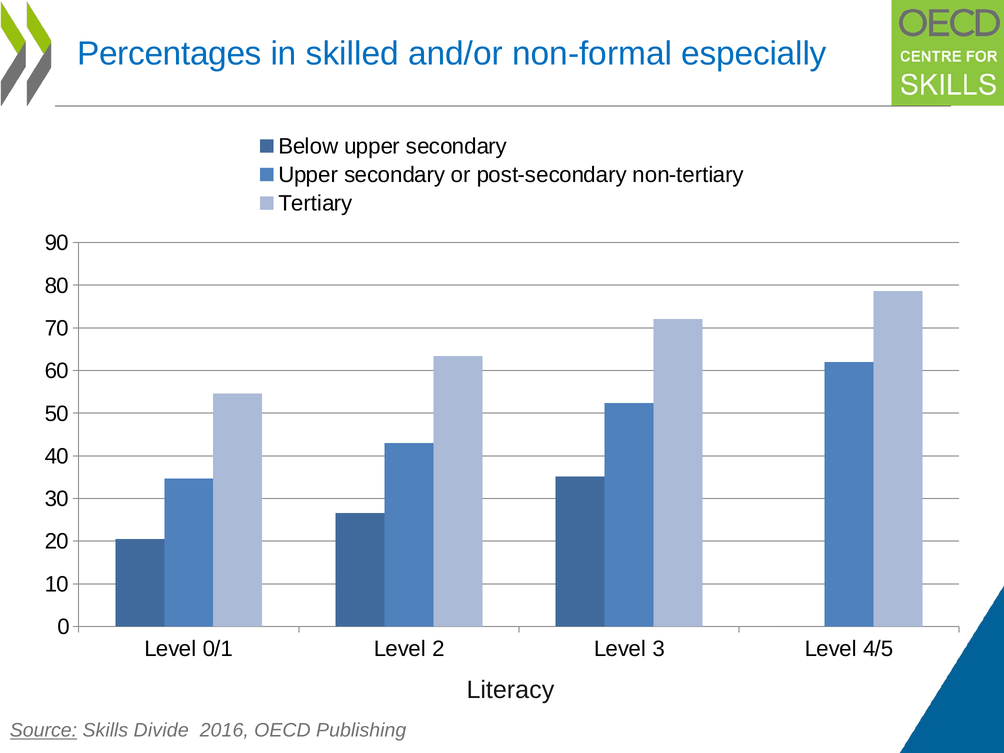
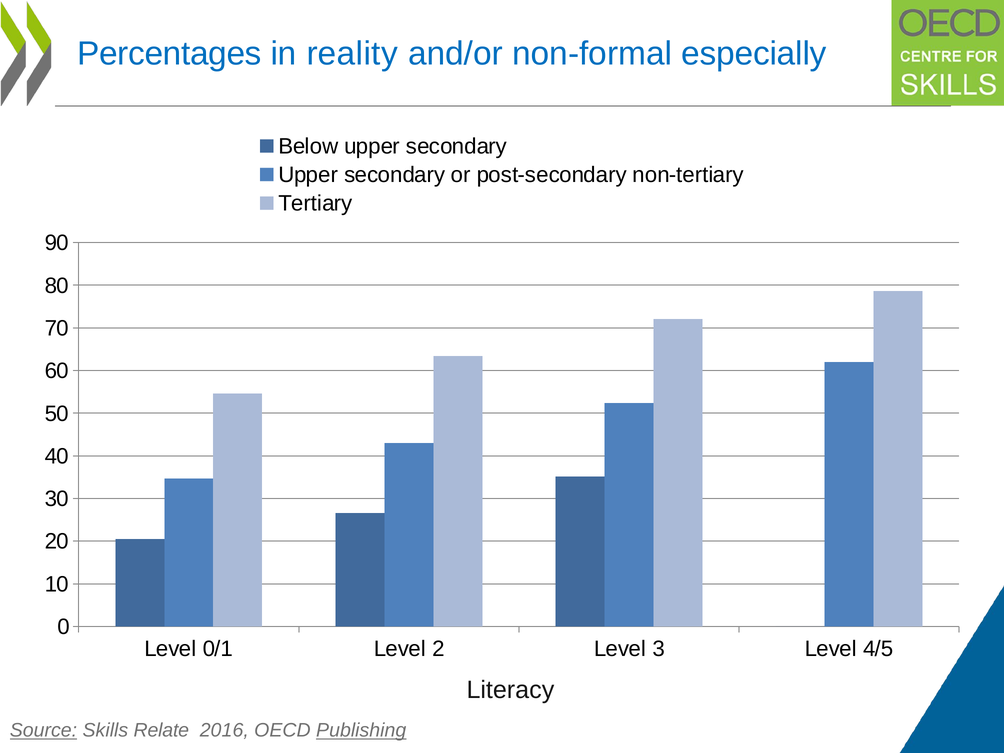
skilled: skilled -> reality
Divide: Divide -> Relate
Publishing underline: none -> present
